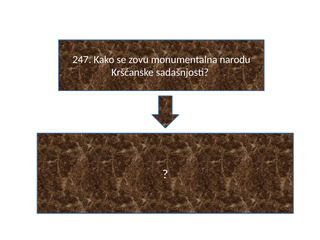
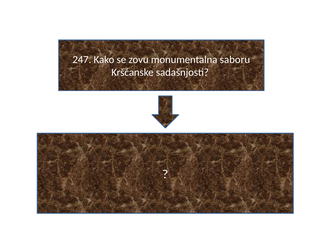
narodu: narodu -> saboru
